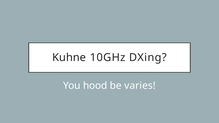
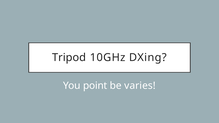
Kuhne: Kuhne -> Tripod
hood: hood -> point
